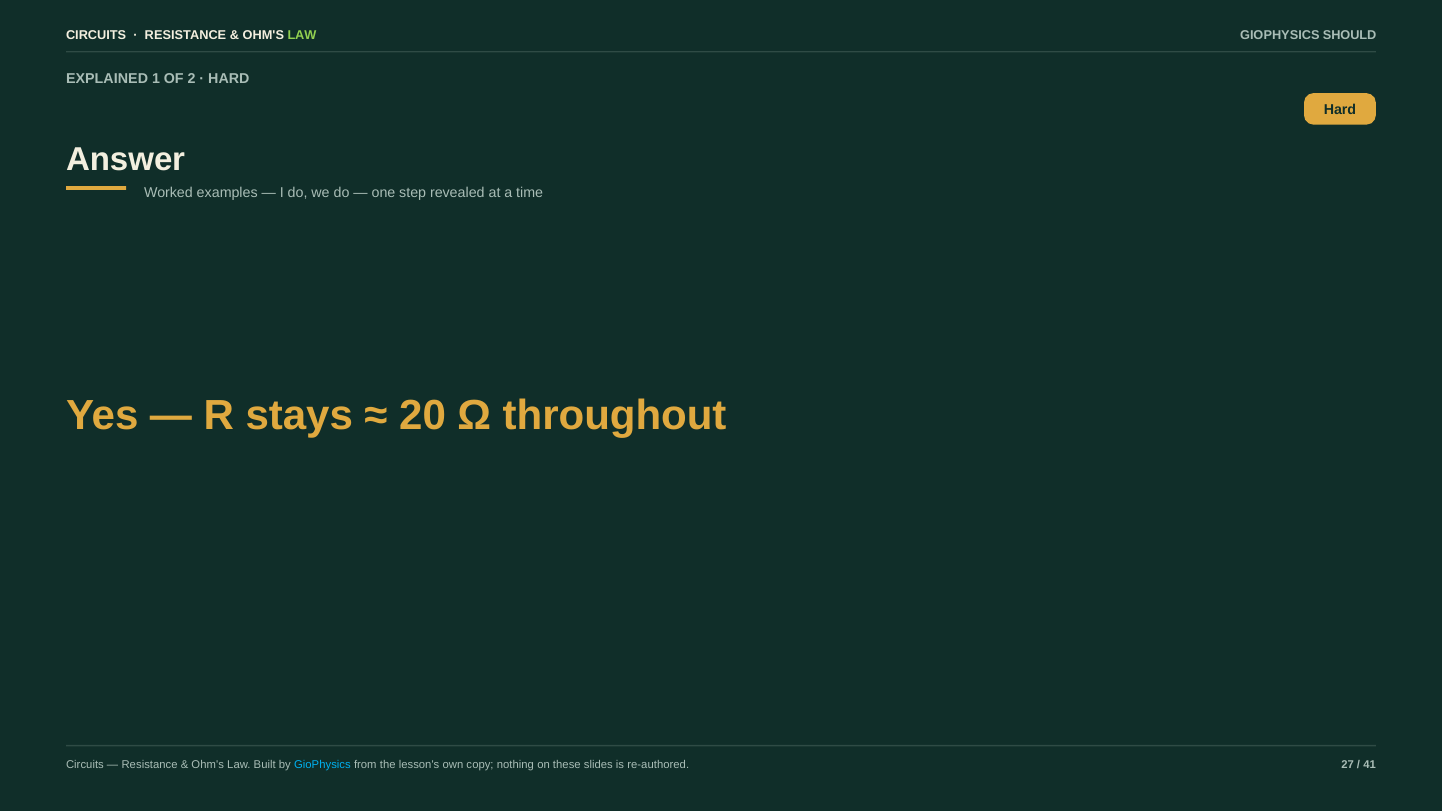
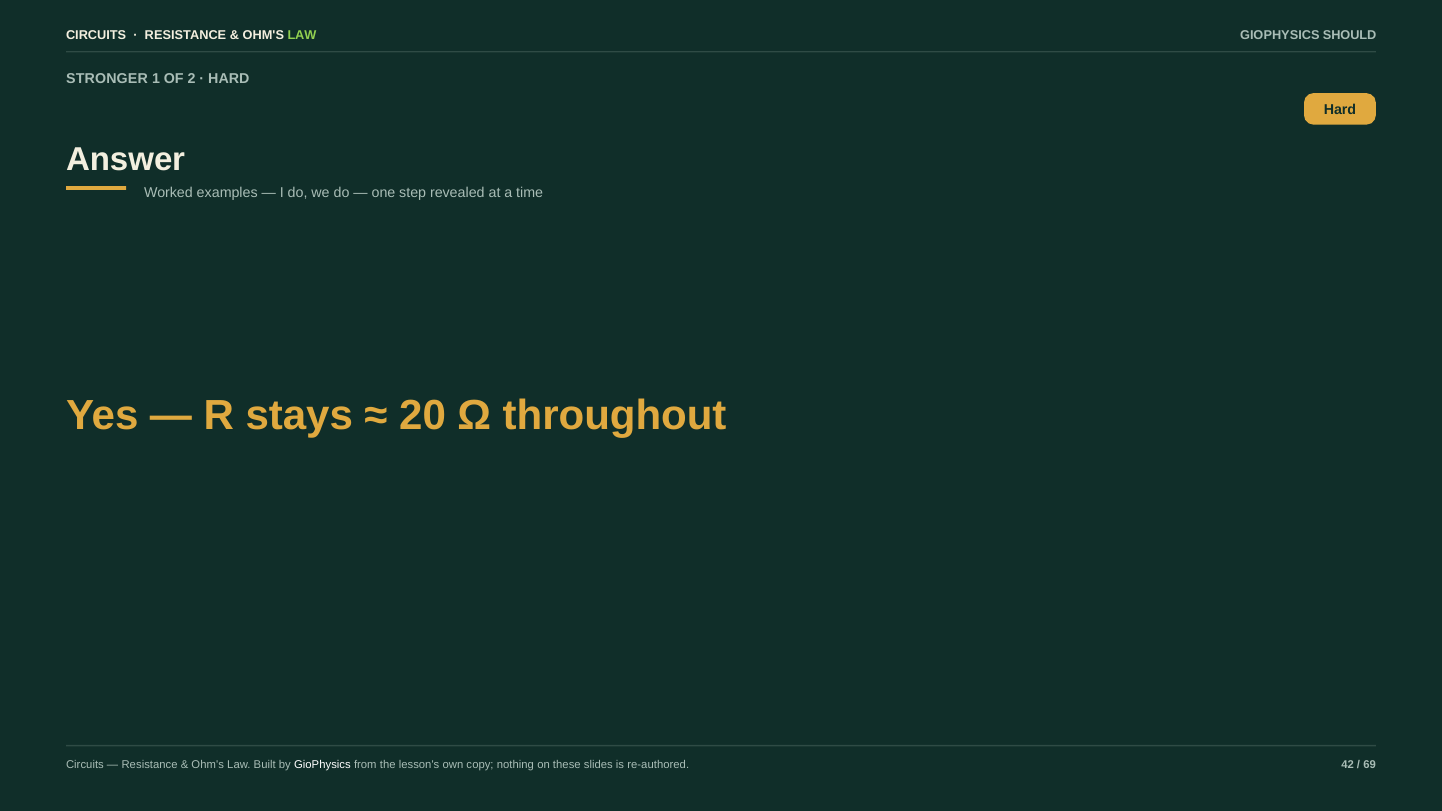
EXPLAINED: EXPLAINED -> STRONGER
GioPhysics at (322, 765) colour: light blue -> white
27: 27 -> 42
41: 41 -> 69
